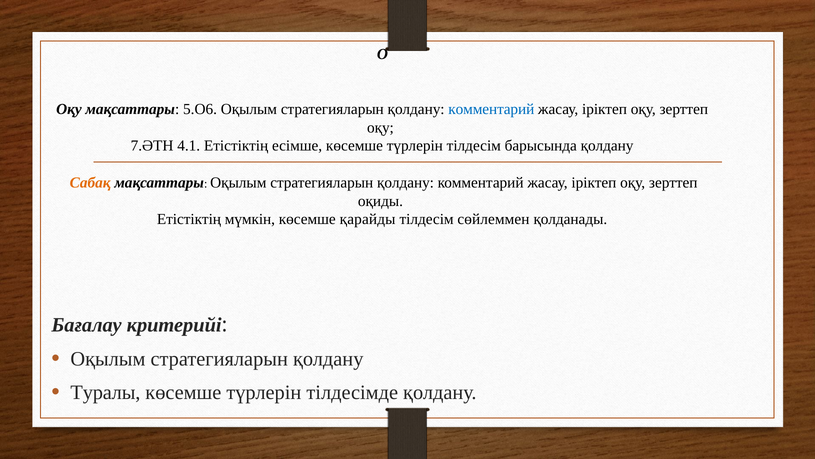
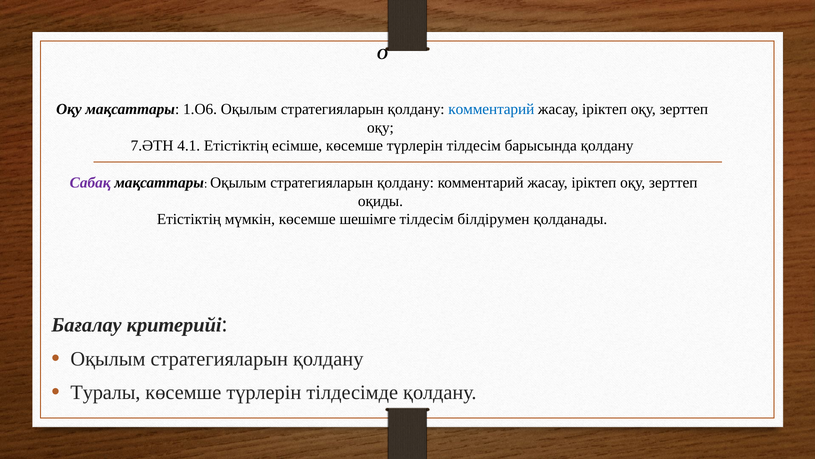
5.О6: 5.О6 -> 1.О6
Сабақ colour: orange -> purple
қарайды: қарайды -> шешімге
сөйлеммен: сөйлеммен -> білдірумен
